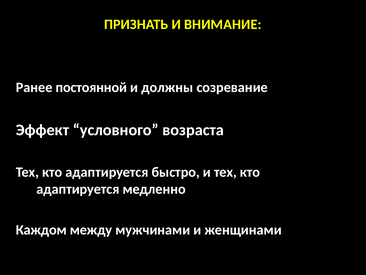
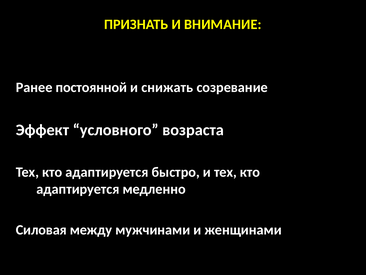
должны: должны -> снижать
Каждом: Каждом -> Силовая
